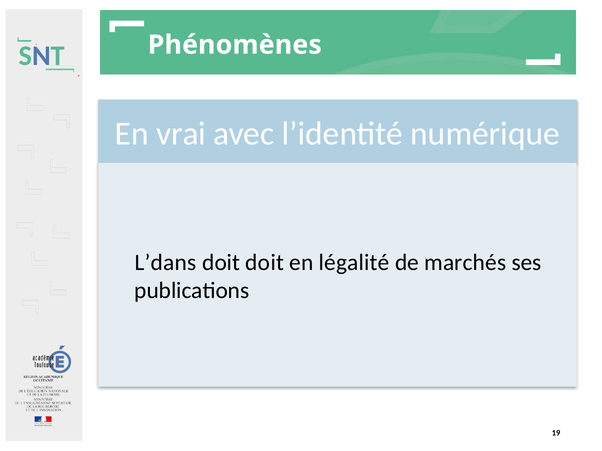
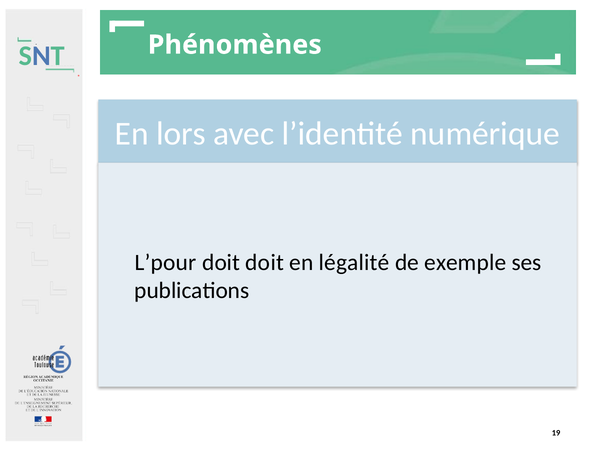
vrai: vrai -> lors
L’dans: L’dans -> L’pour
marchés: marchés -> exemple
